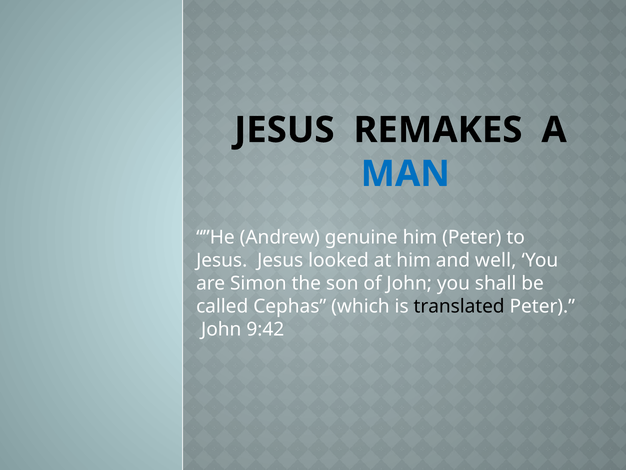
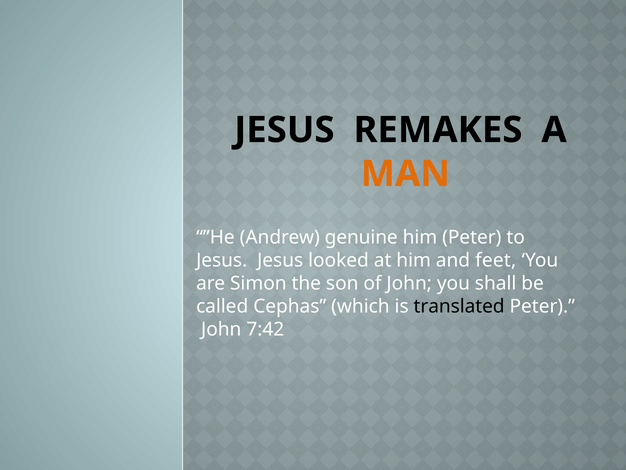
MAN colour: blue -> orange
well: well -> feet
9:42: 9:42 -> 7:42
